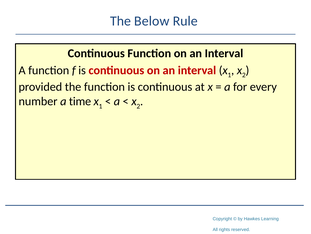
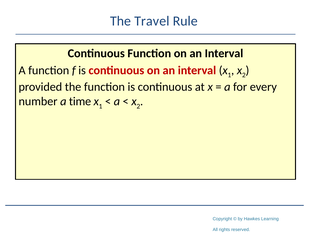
Below: Below -> Travel
